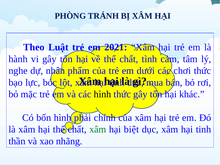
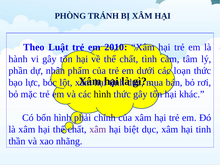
2021: 2021 -> 2010
nghe: nghe -> phần
chơi: chơi -> loạn
xâm at (98, 129) colour: green -> purple
